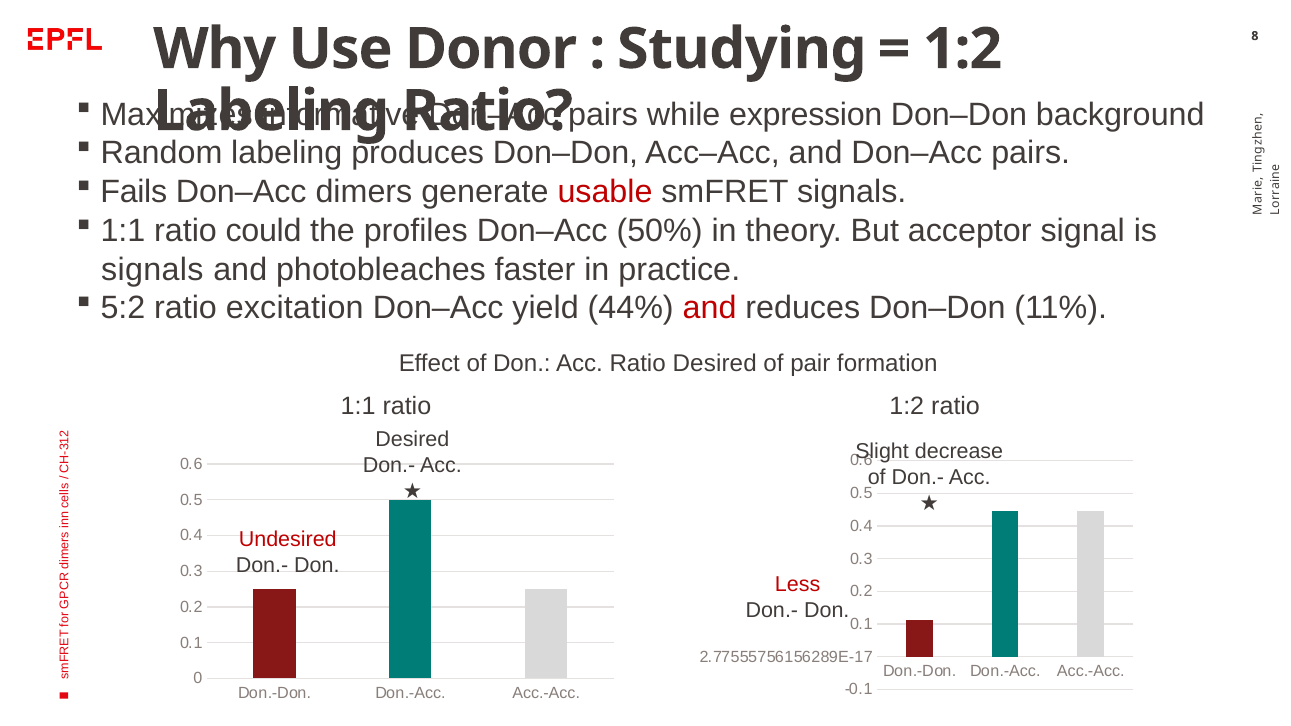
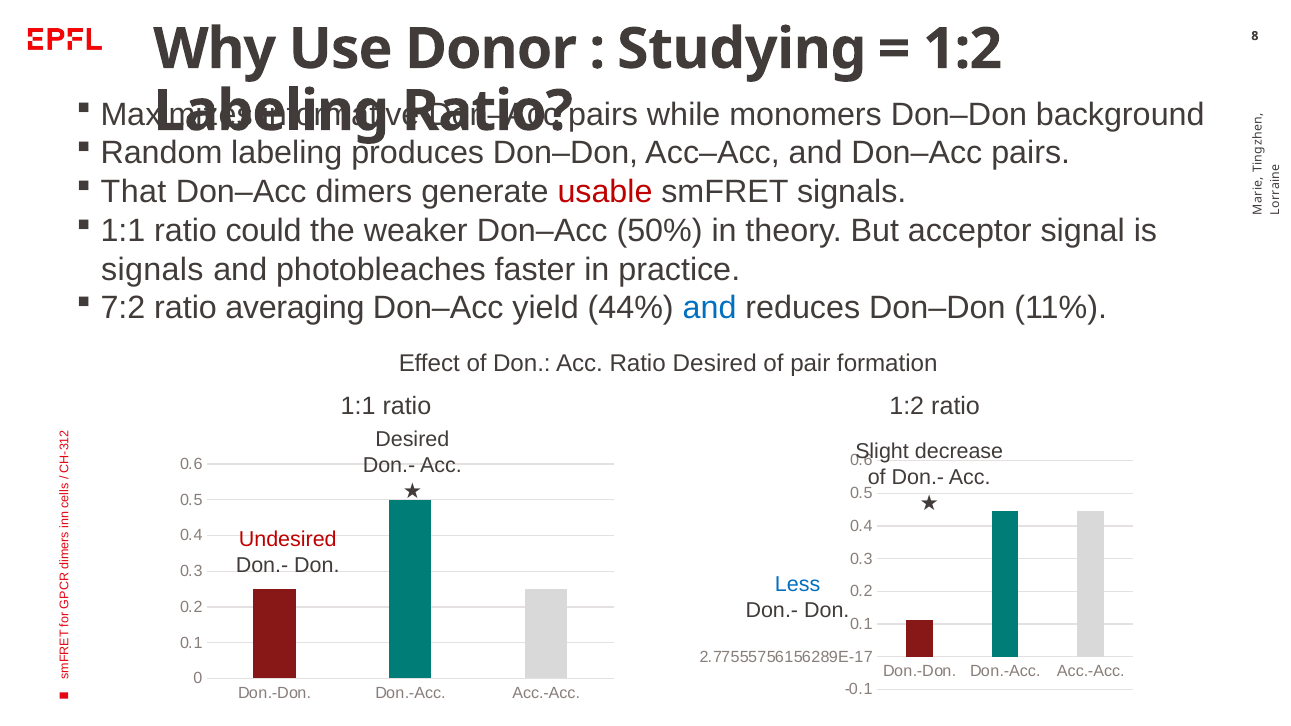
expression: expression -> monomers
Fails: Fails -> That
profiles: profiles -> weaker
5:2: 5:2 -> 7:2
excitation: excitation -> averaging
and at (710, 308) colour: red -> blue
Less colour: red -> blue
